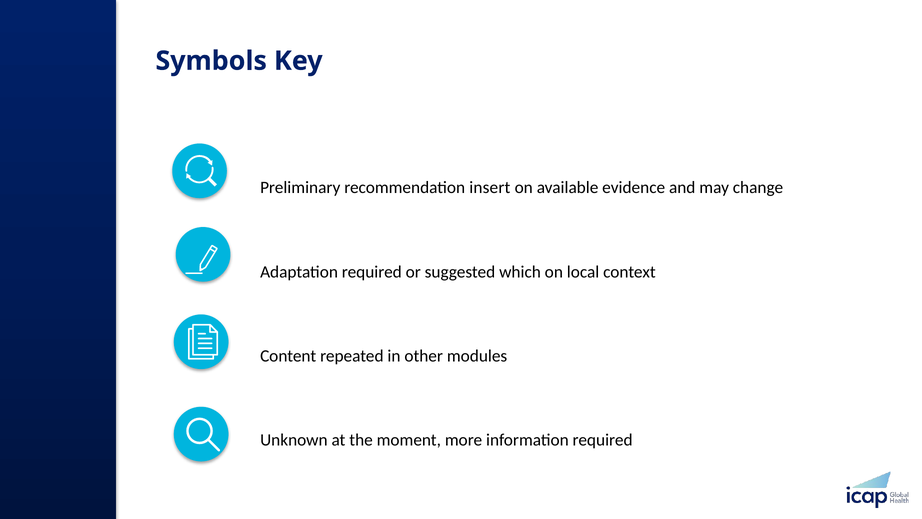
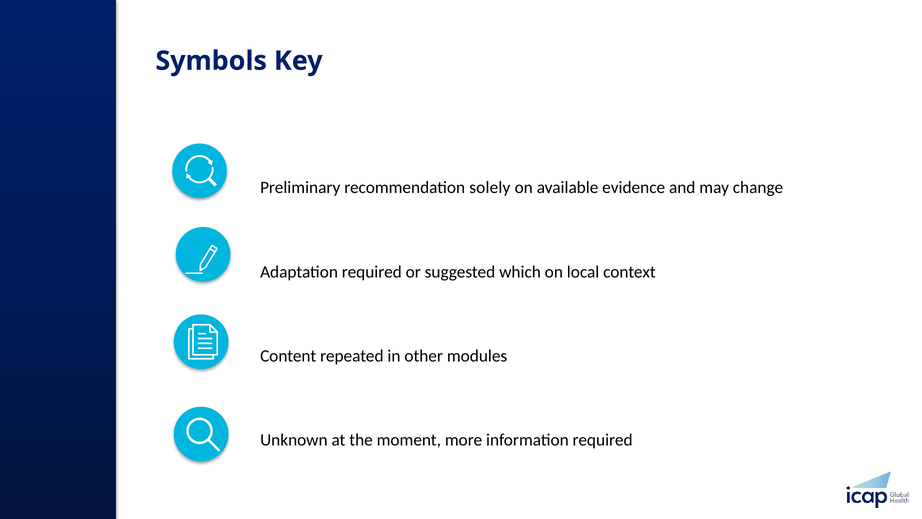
insert: insert -> solely
